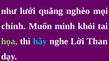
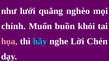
minh: minh -> buồn
họa colour: light green -> pink
Than: Than -> Chén
